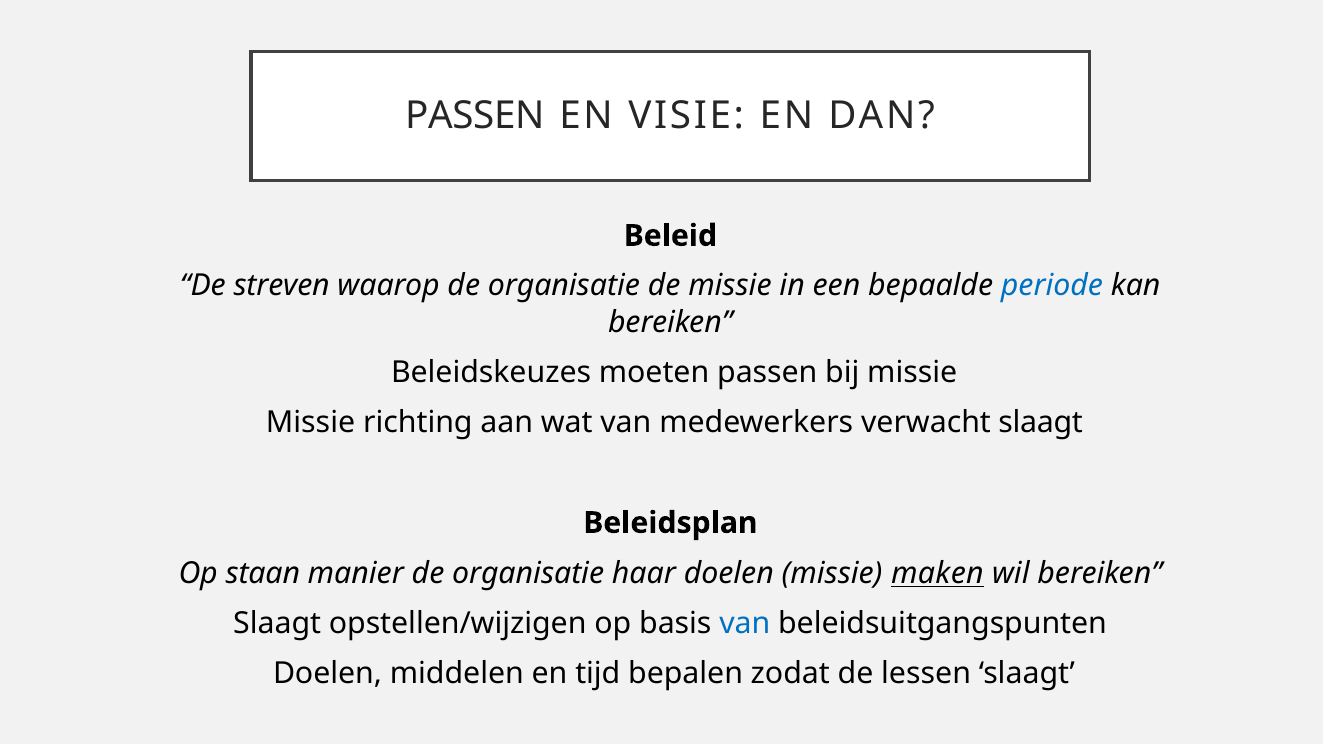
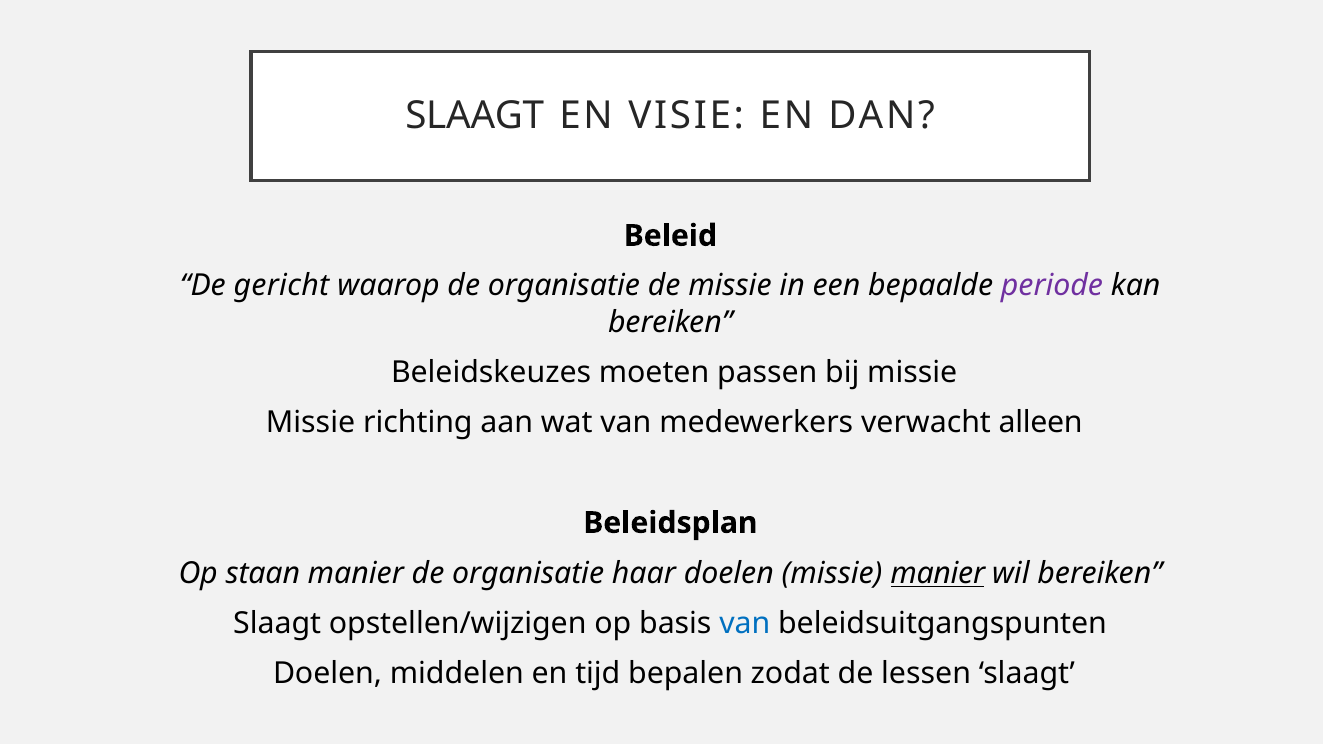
PASSEN at (475, 116): PASSEN -> SLAAGT
streven: streven -> gericht
periode colour: blue -> purple
verwacht slaagt: slaagt -> alleen
missie maken: maken -> manier
